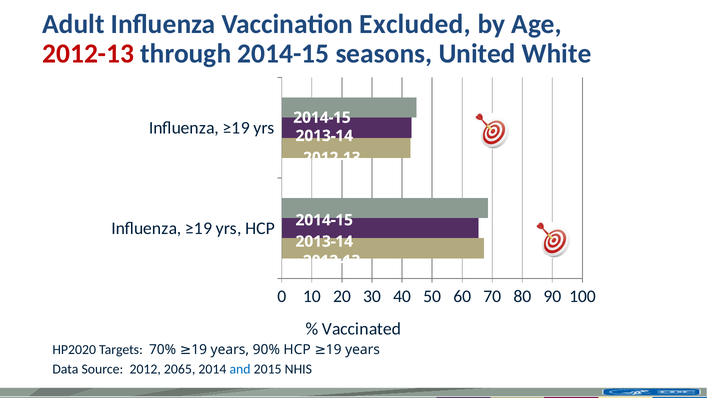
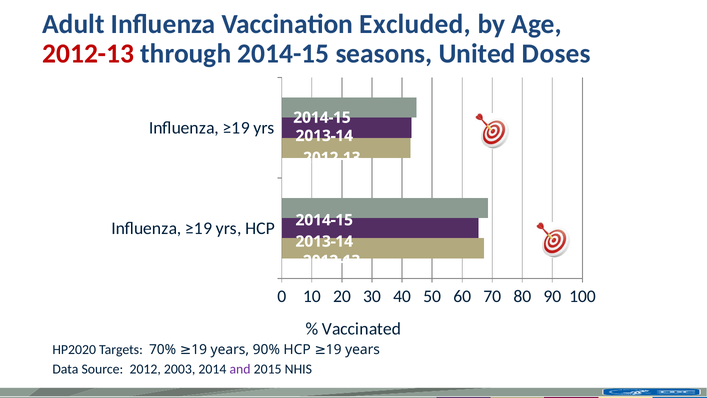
White: White -> Doses
2065: 2065 -> 2003
and colour: blue -> purple
